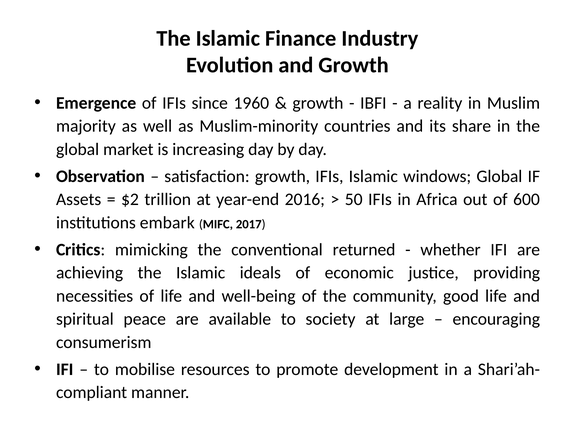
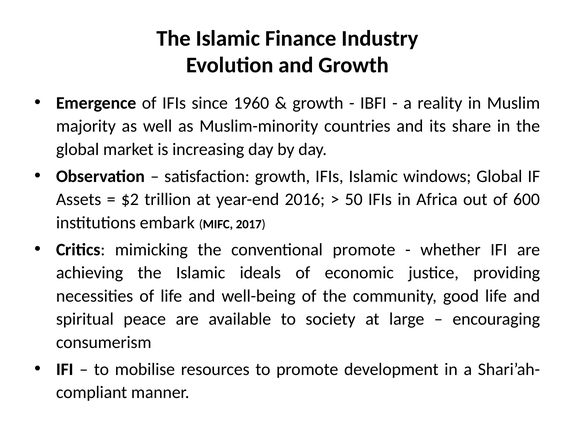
conventional returned: returned -> promote
